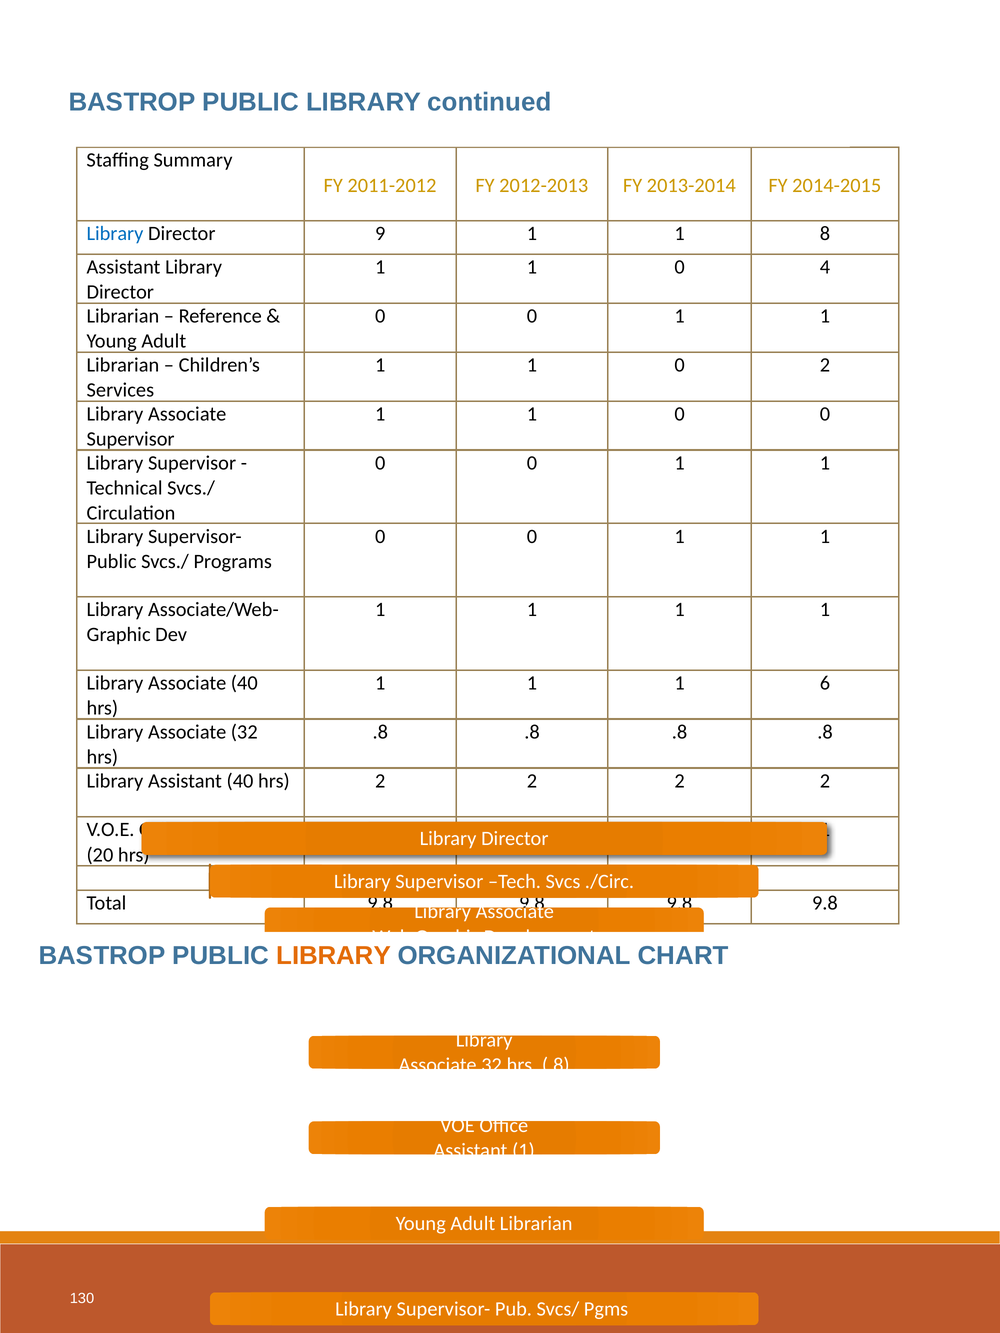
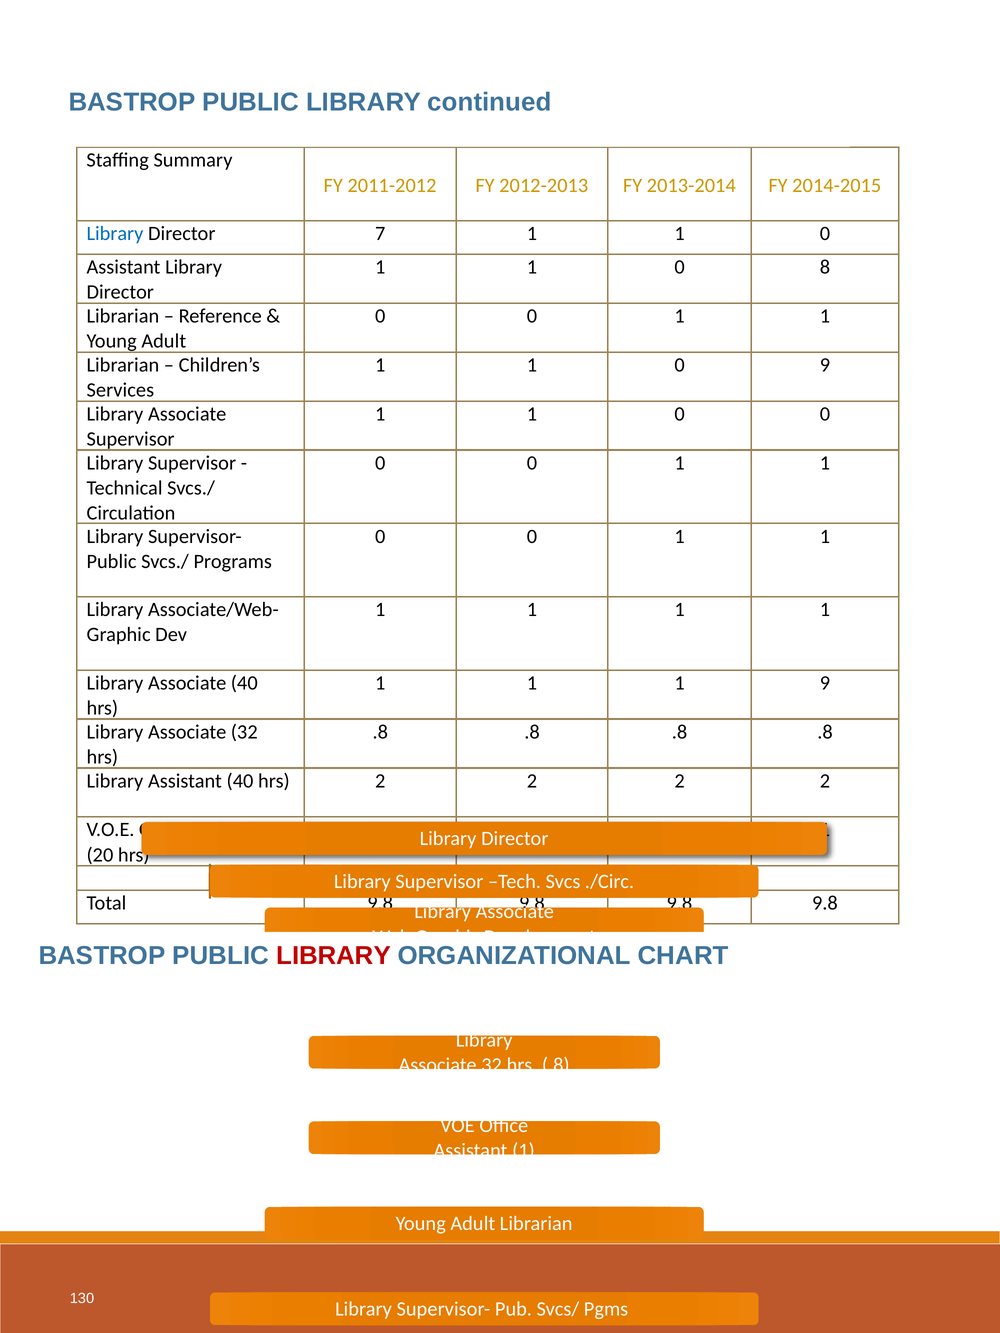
9: 9 -> 7
8 at (825, 234): 8 -> 0
4: 4 -> 8
0 2: 2 -> 9
6 at (825, 683): 6 -> 9
LIBRARY at (334, 956) colour: orange -> red
